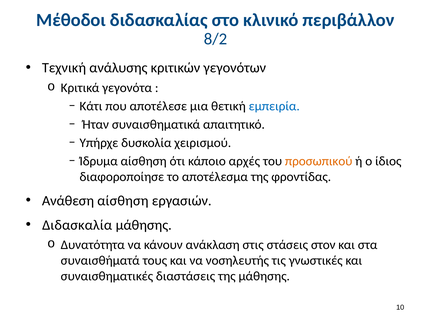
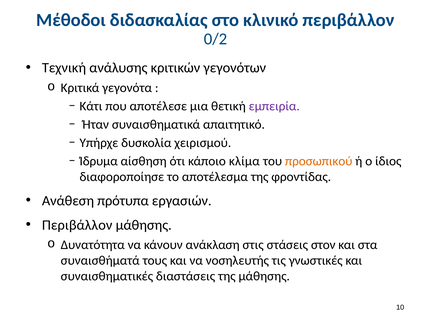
8/2: 8/2 -> 0/2
εμπειρία colour: blue -> purple
αρχές: αρχές -> κλίμα
Ανάθεση αίσθηση: αίσθηση -> πρότυπα
Διδασκαλία at (77, 225): Διδασκαλία -> Περιβάλλον
